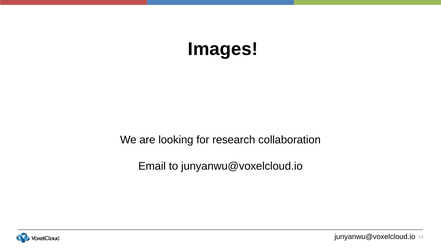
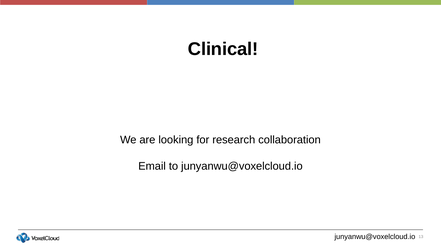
Images: Images -> Clinical
